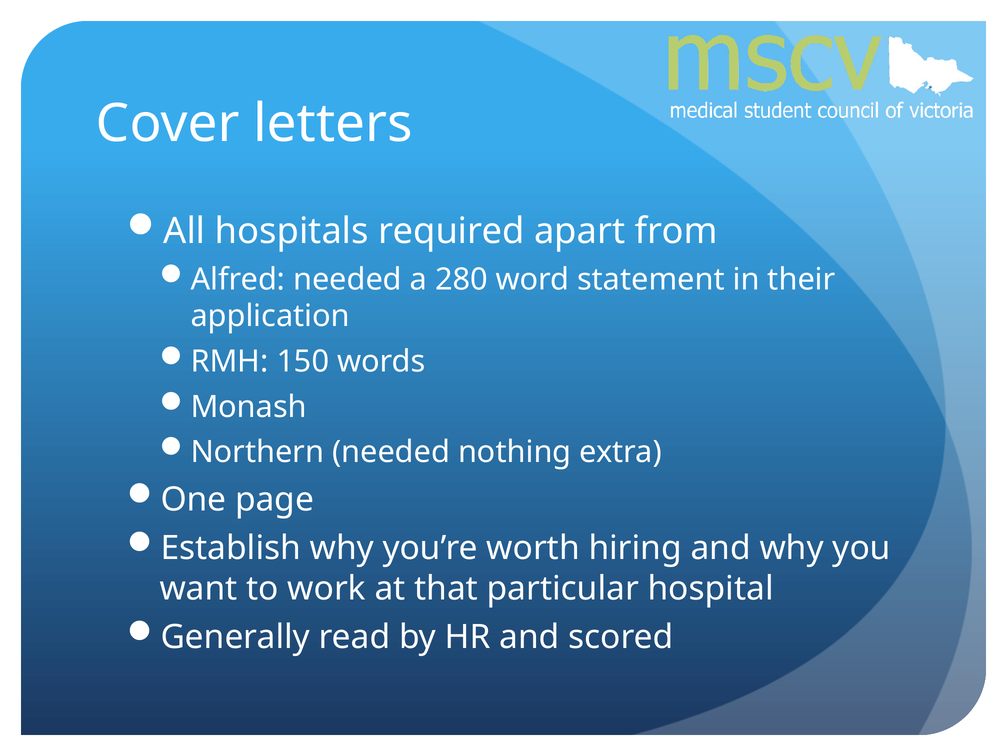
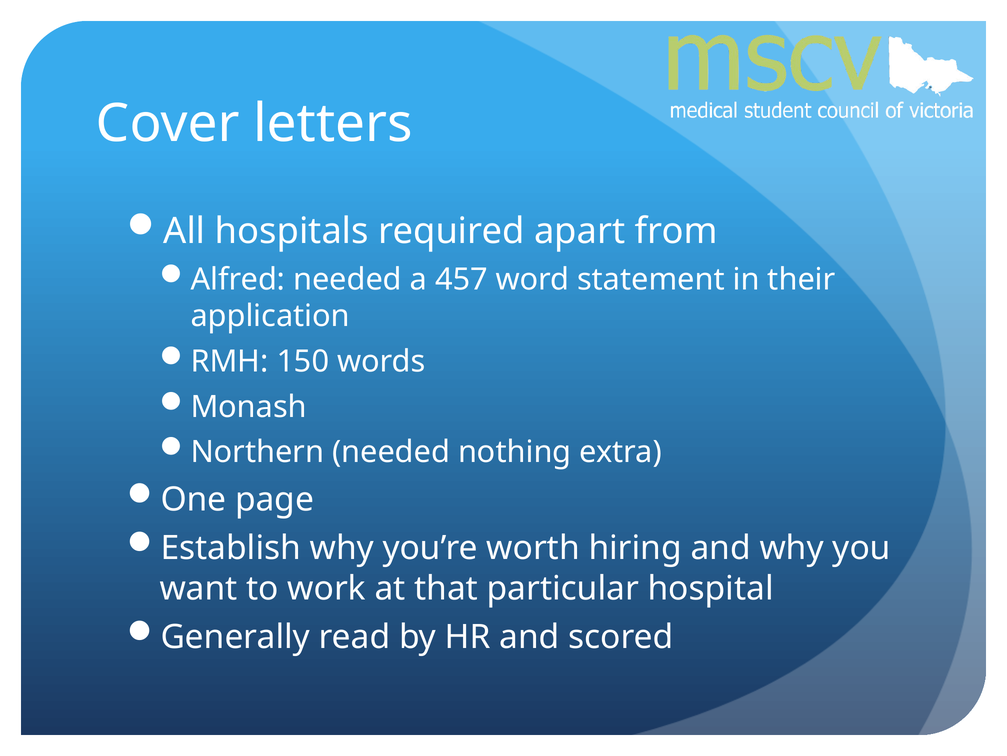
280: 280 -> 457
